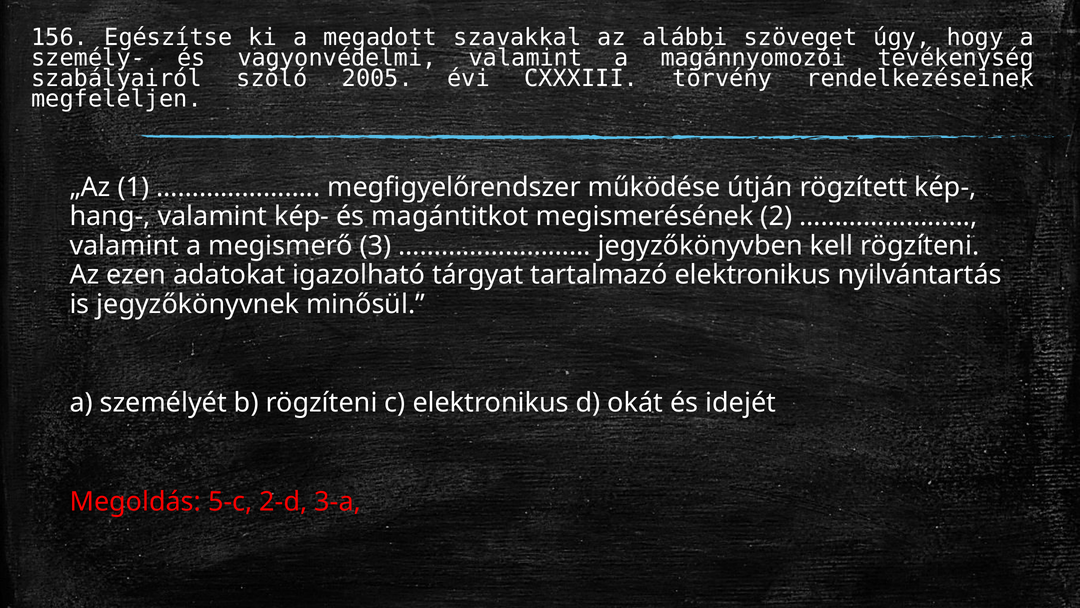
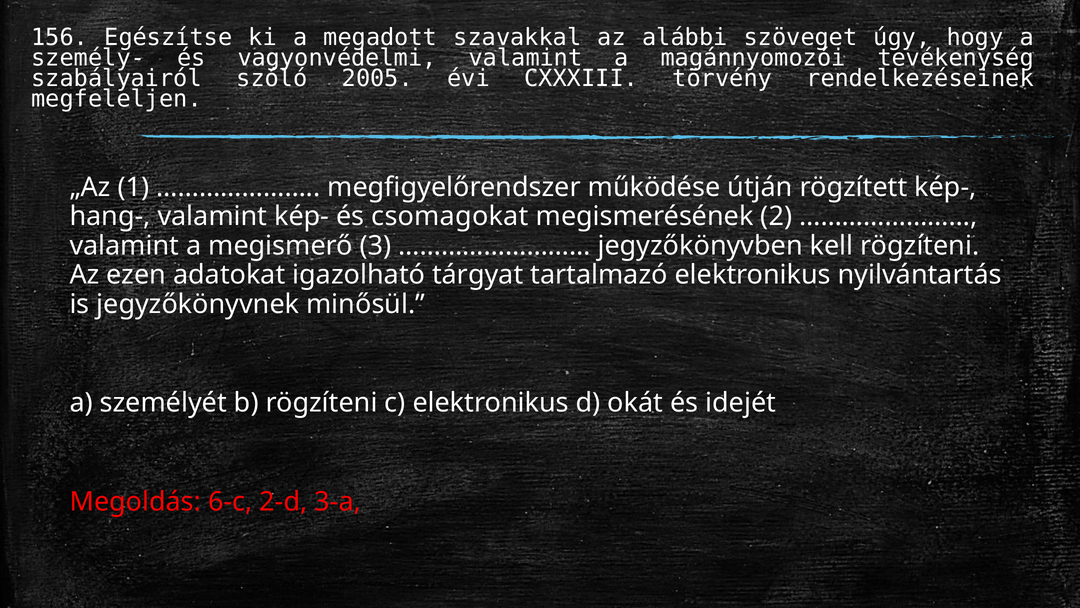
magántitkot: magántitkot -> csomagokat
5-c: 5-c -> 6-c
